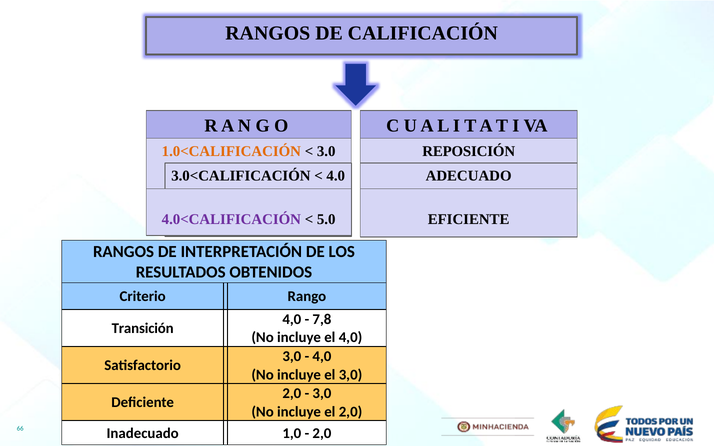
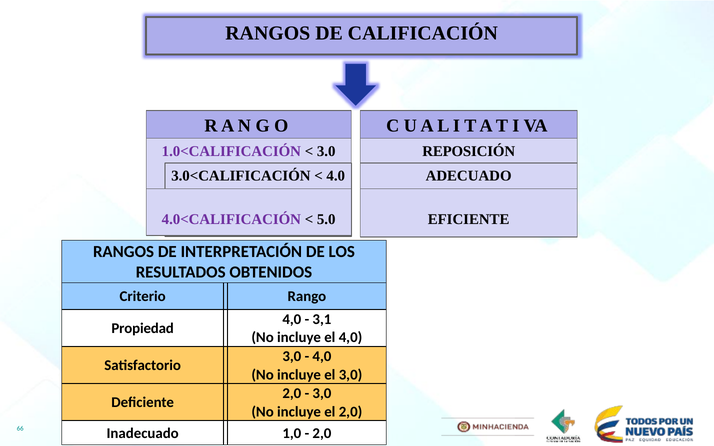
1.0<CALIFICACIÓN colour: orange -> purple
7,8: 7,8 -> 3,1
Transición: Transición -> Propiedad
